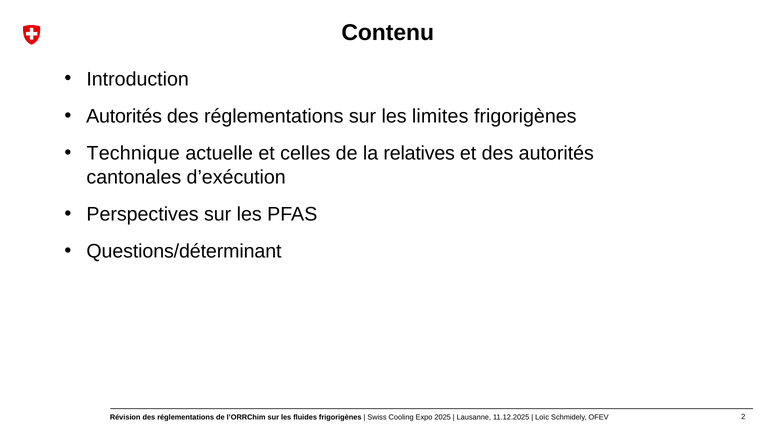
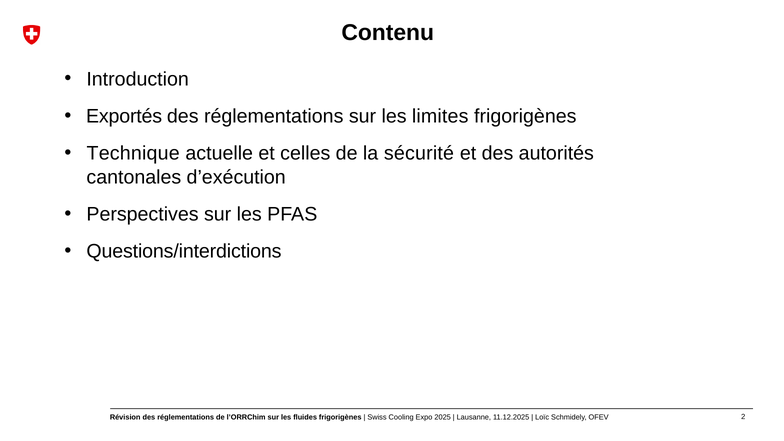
Autorités at (124, 116): Autorités -> Exportés
relatives: relatives -> sécurité
Questions/déterminant: Questions/déterminant -> Questions/interdictions
